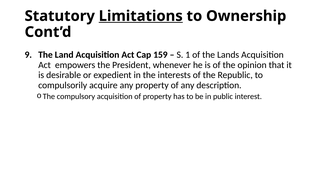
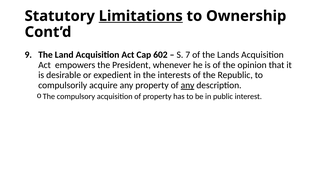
159: 159 -> 602
1: 1 -> 7
any at (188, 85) underline: none -> present
